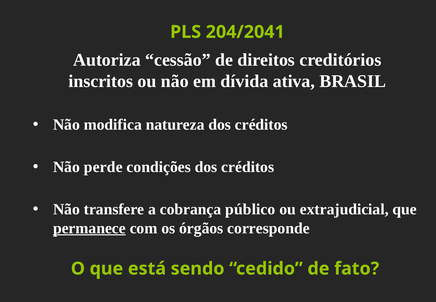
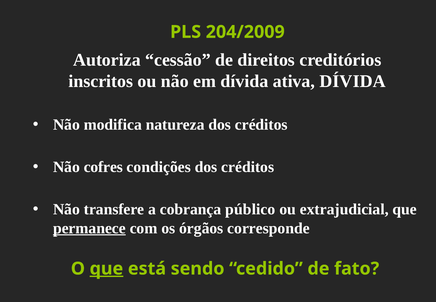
204/2041: 204/2041 -> 204/2009
ativa BRASIL: BRASIL -> DÍVIDA
perde: perde -> cofres
que at (106, 268) underline: none -> present
